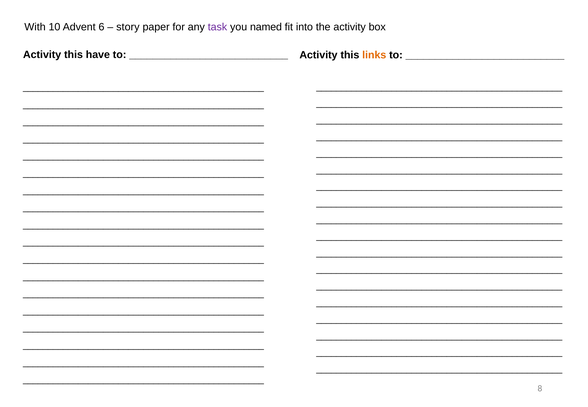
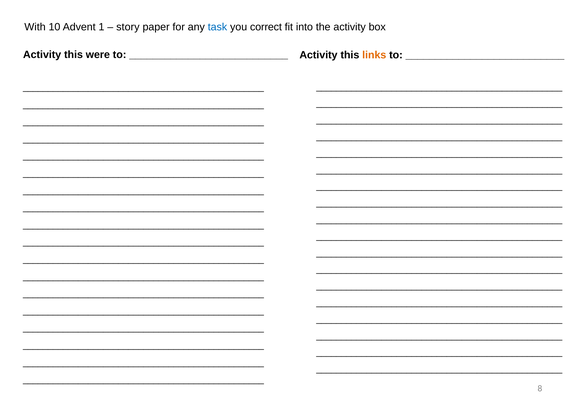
6: 6 -> 1
task colour: purple -> blue
named: named -> correct
have: have -> were
